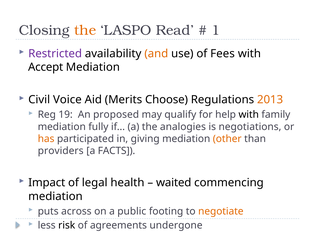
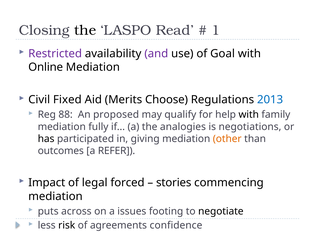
the at (85, 30) colour: orange -> black
and colour: orange -> purple
Fees: Fees -> Goal
Accept: Accept -> Online
Voice: Voice -> Fixed
2013 colour: orange -> blue
19: 19 -> 88
has colour: orange -> black
providers: providers -> outcomes
FACTS: FACTS -> REFER
health: health -> forced
waited: waited -> stories
public: public -> issues
negotiate colour: orange -> black
undergone: undergone -> confidence
